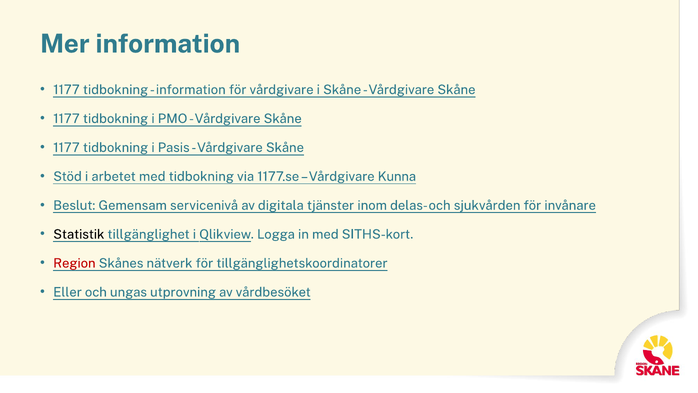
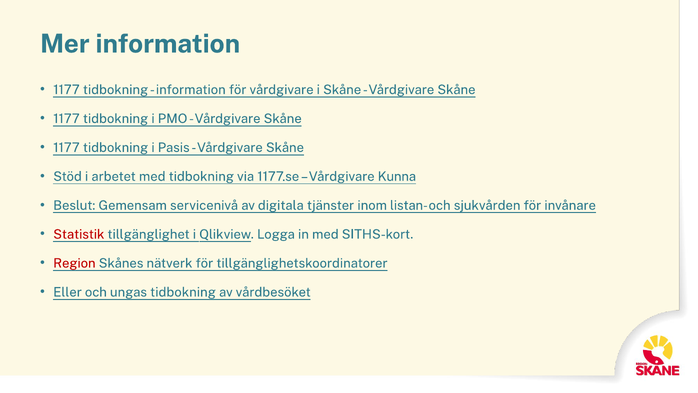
delas-: delas- -> listan-
Statistik colour: black -> red
ungas utprovning: utprovning -> tidbokning
